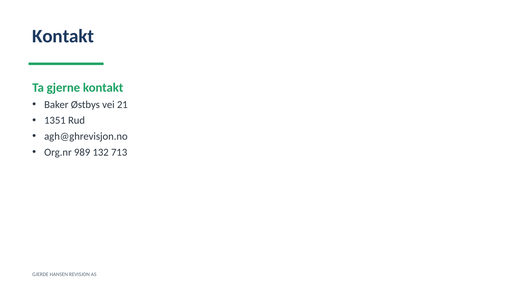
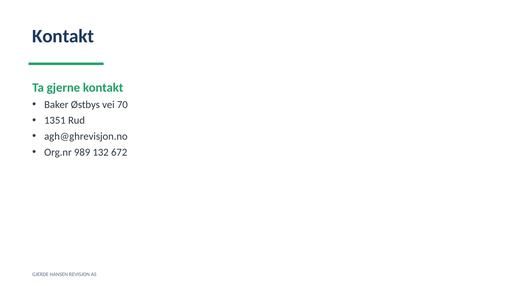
21: 21 -> 70
713: 713 -> 672
